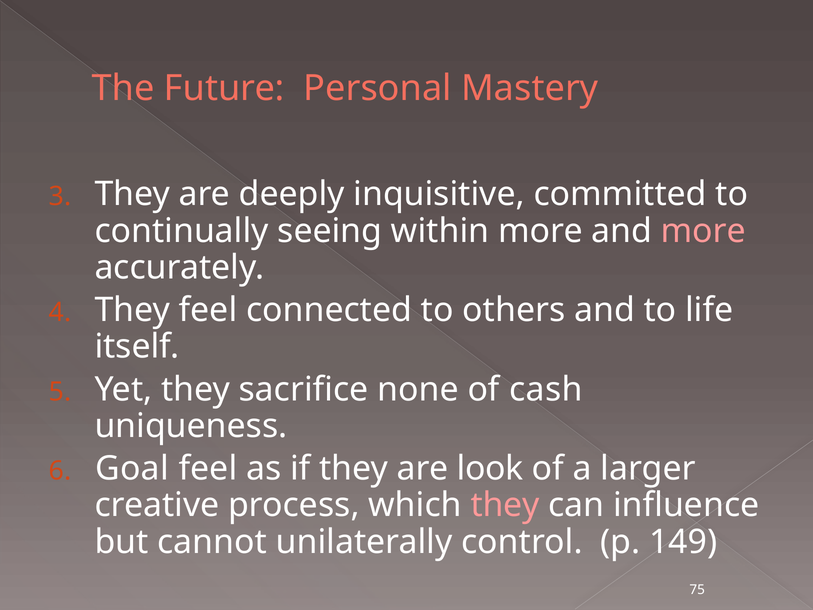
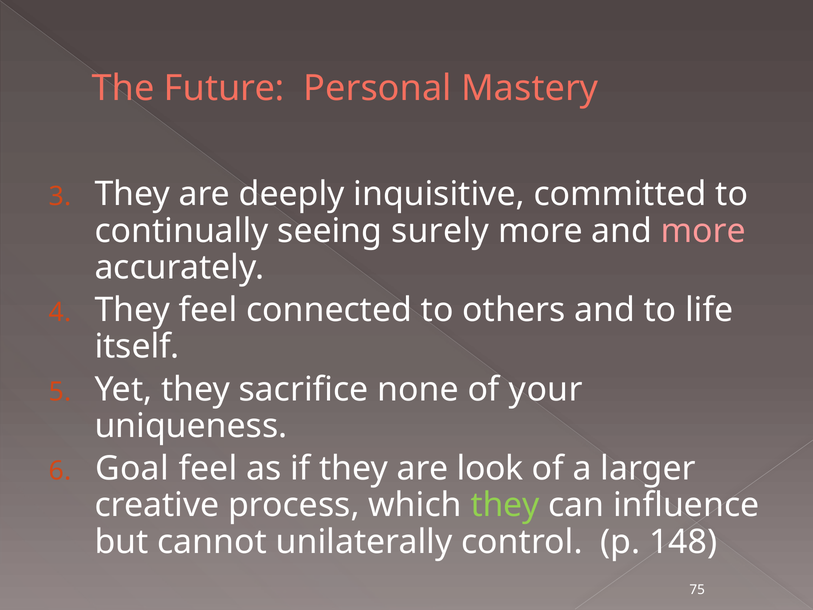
within: within -> surely
cash: cash -> your
they at (505, 505) colour: pink -> light green
149: 149 -> 148
